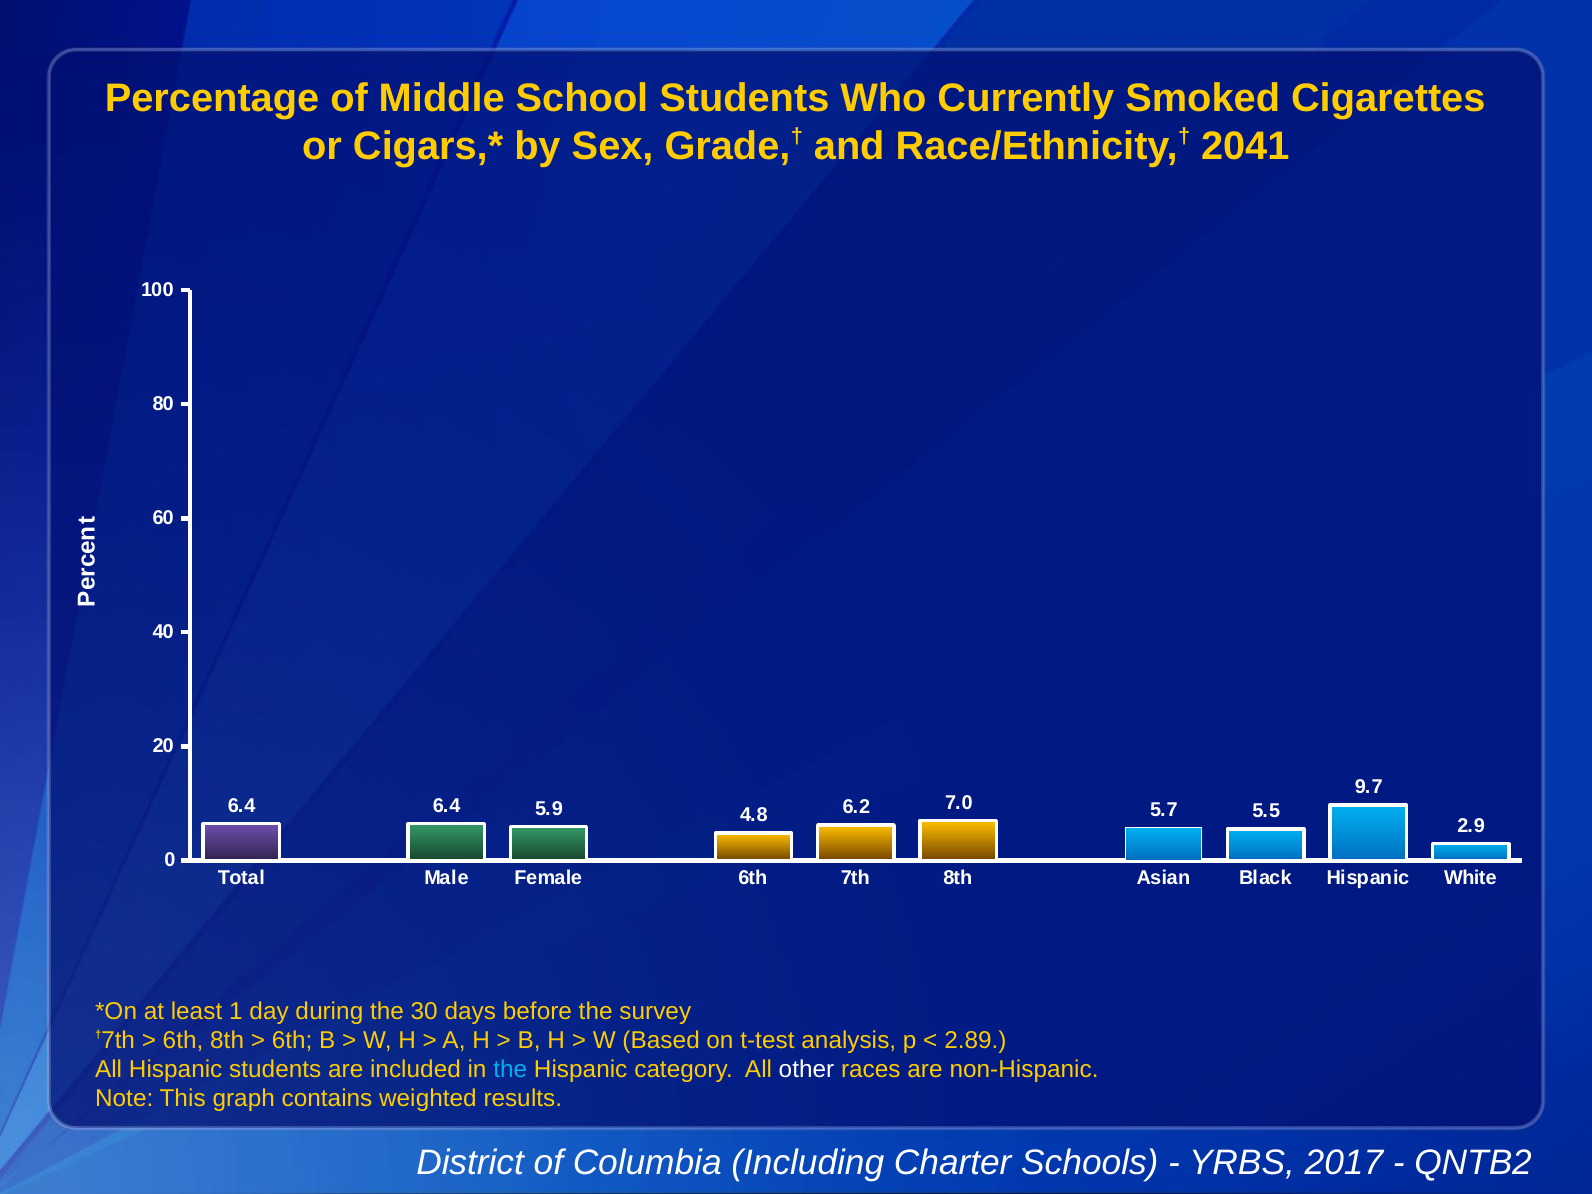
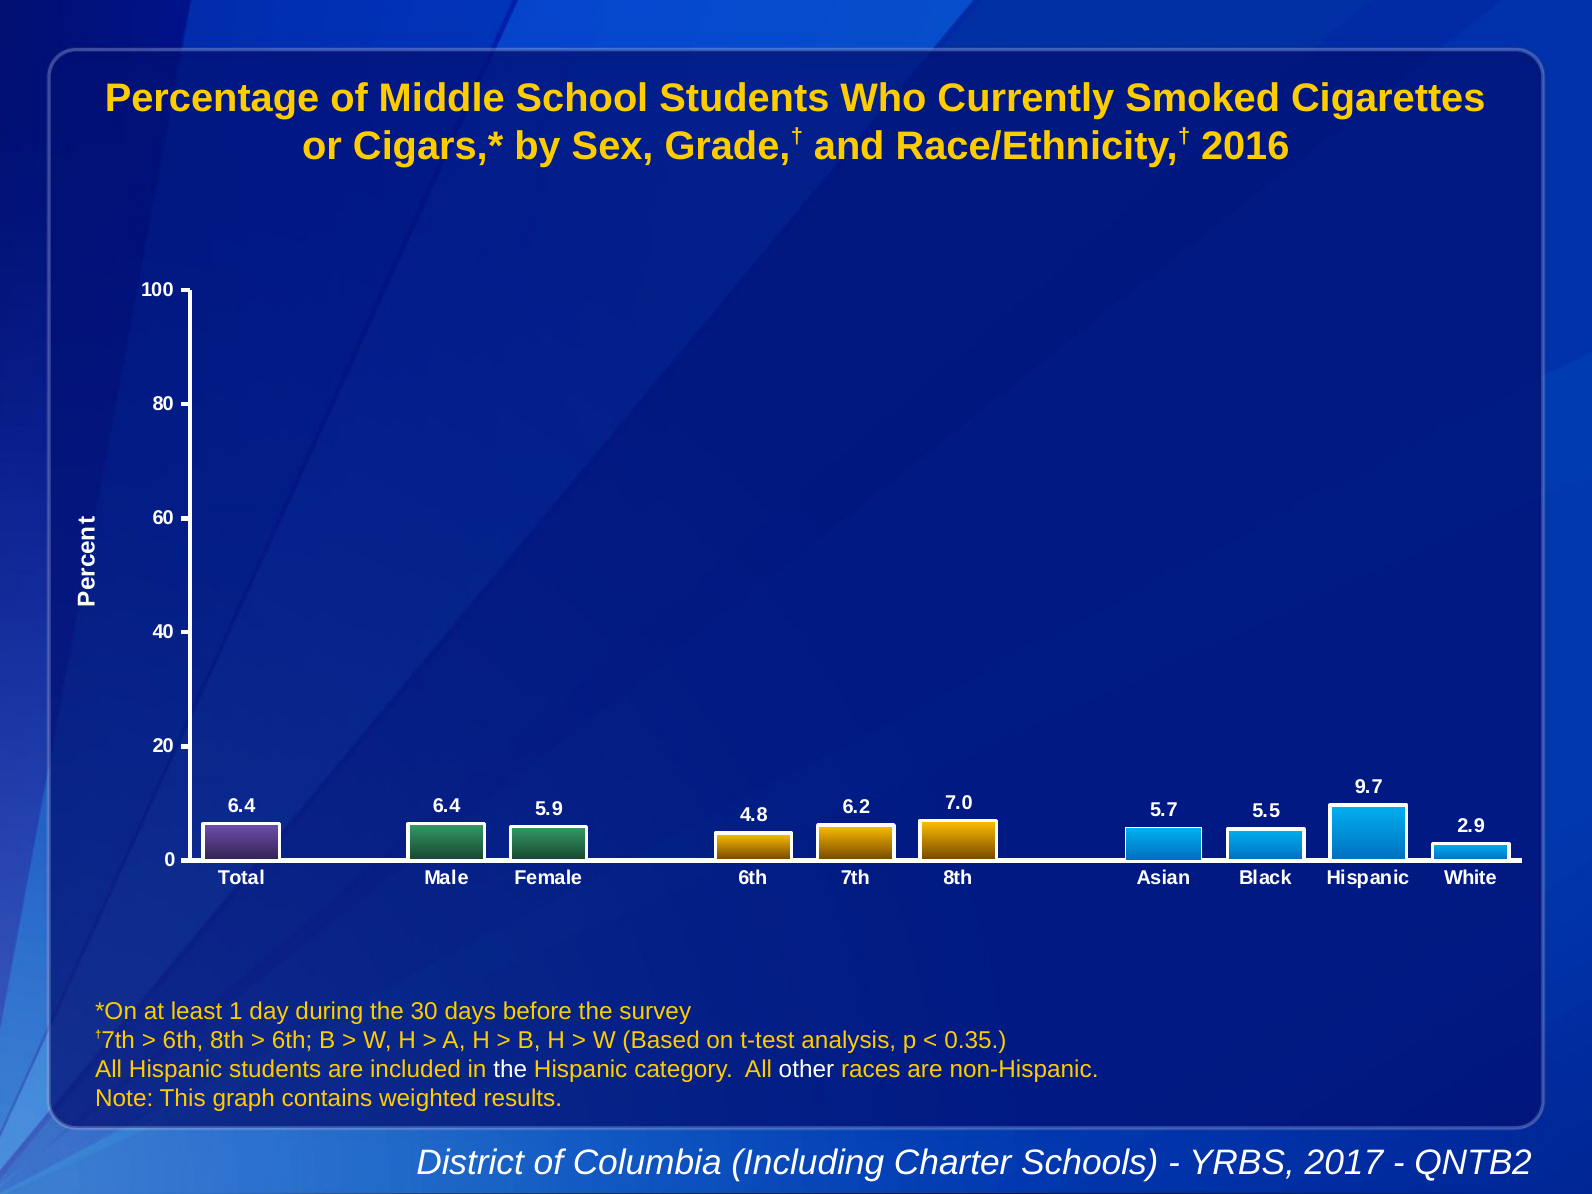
2041: 2041 -> 2016
2.89: 2.89 -> 0.35
the at (510, 1069) colour: light blue -> white
